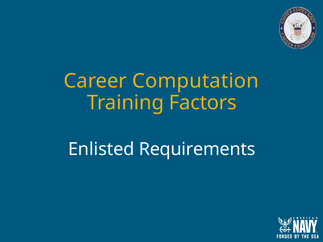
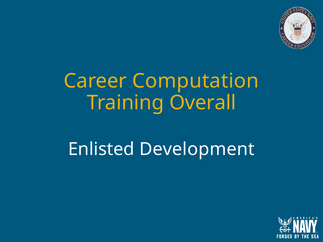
Factors: Factors -> Overall
Requirements: Requirements -> Development
